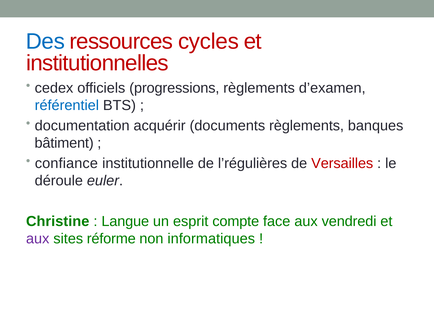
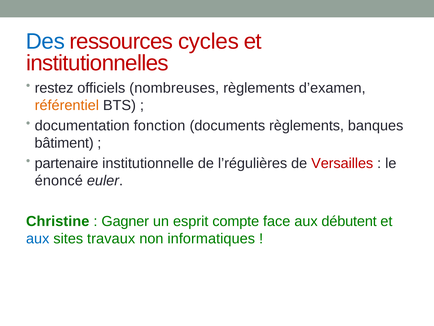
cedex: cedex -> restez
progressions: progressions -> nombreuses
référentiel colour: blue -> orange
acquérir: acquérir -> fonction
confiance: confiance -> partenaire
déroule: déroule -> énoncé
Langue: Langue -> Gagner
vendredi: vendredi -> débutent
aux at (38, 238) colour: purple -> blue
réforme: réforme -> travaux
